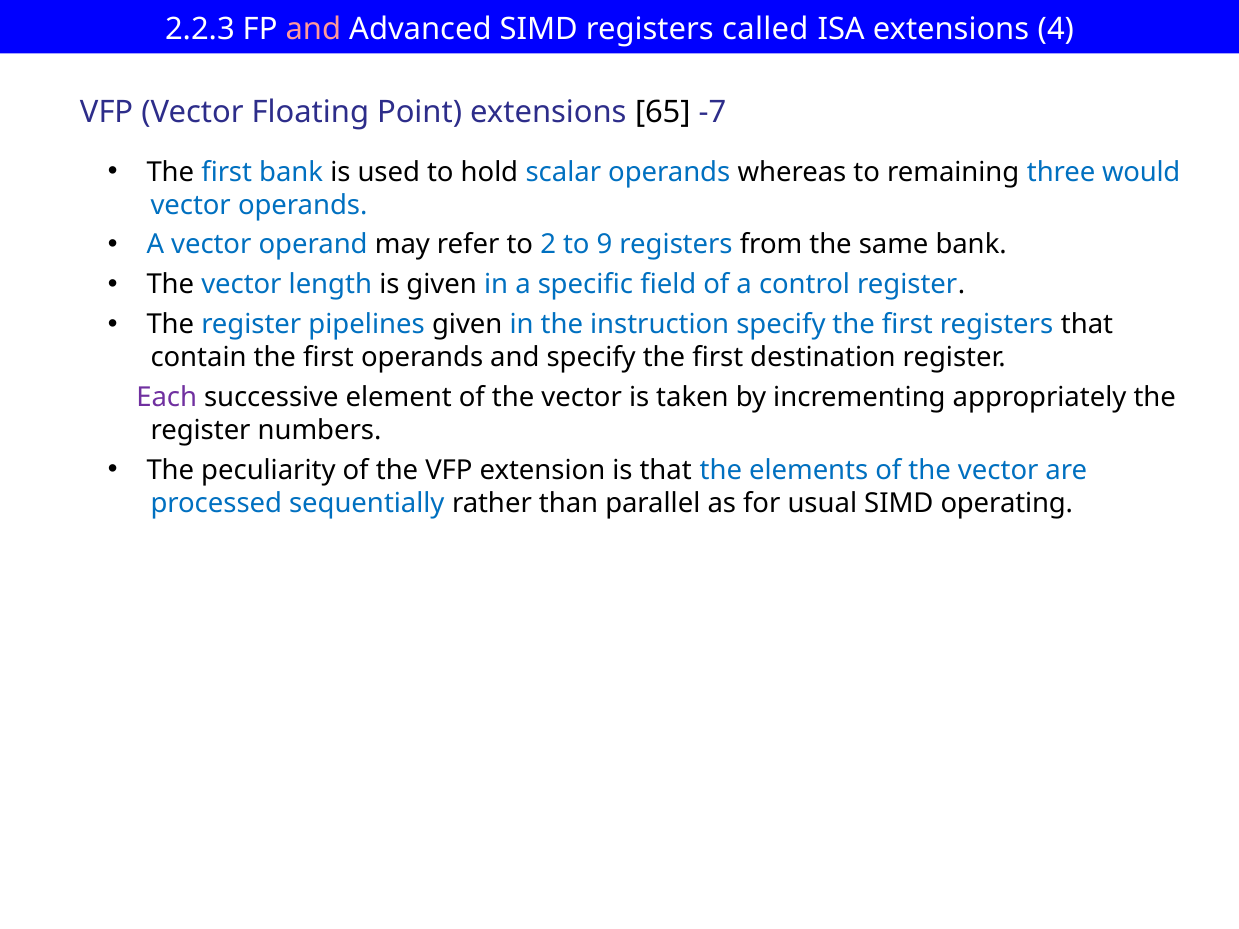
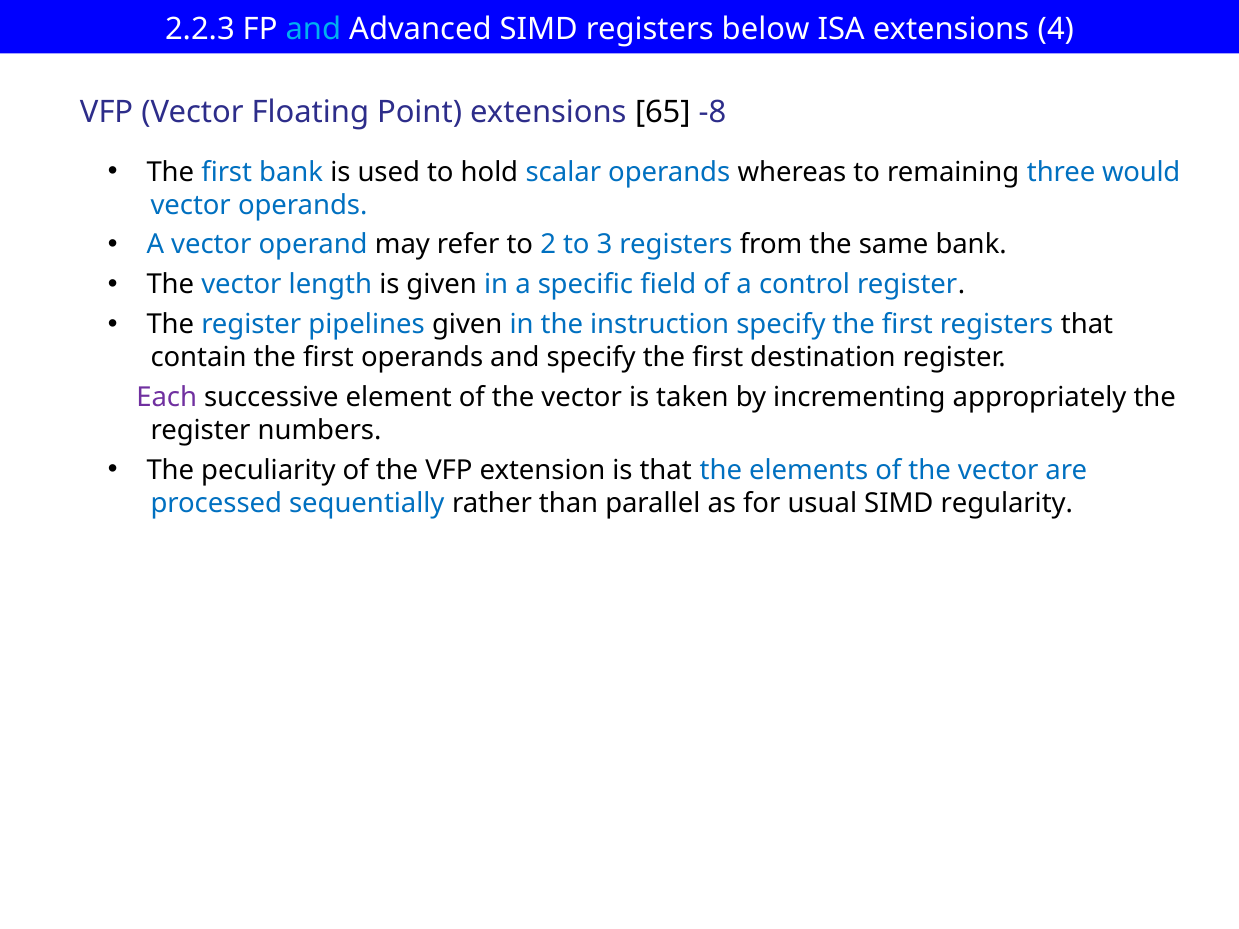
and at (313, 29) colour: pink -> light blue
called: called -> below
-7: -7 -> -8
9: 9 -> 3
operating: operating -> regularity
